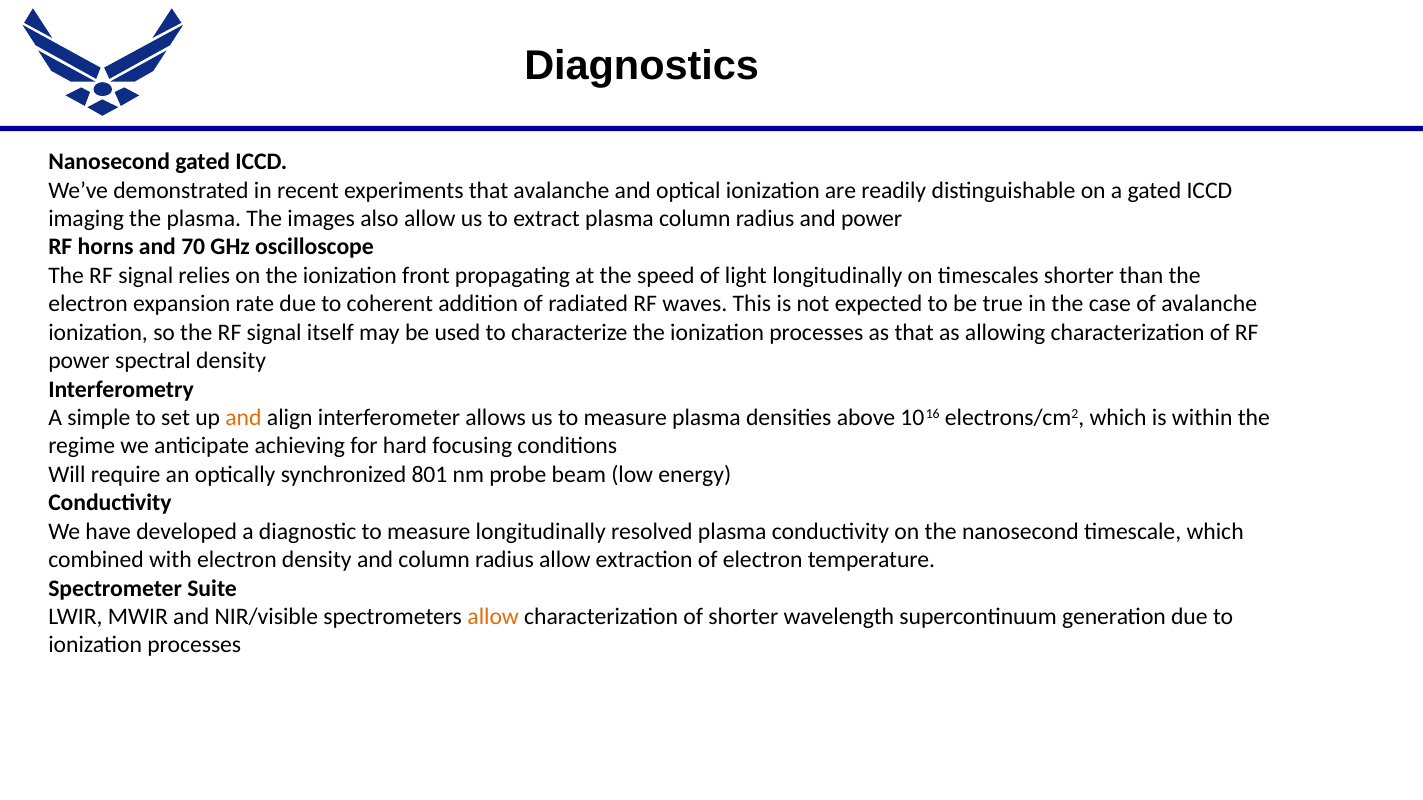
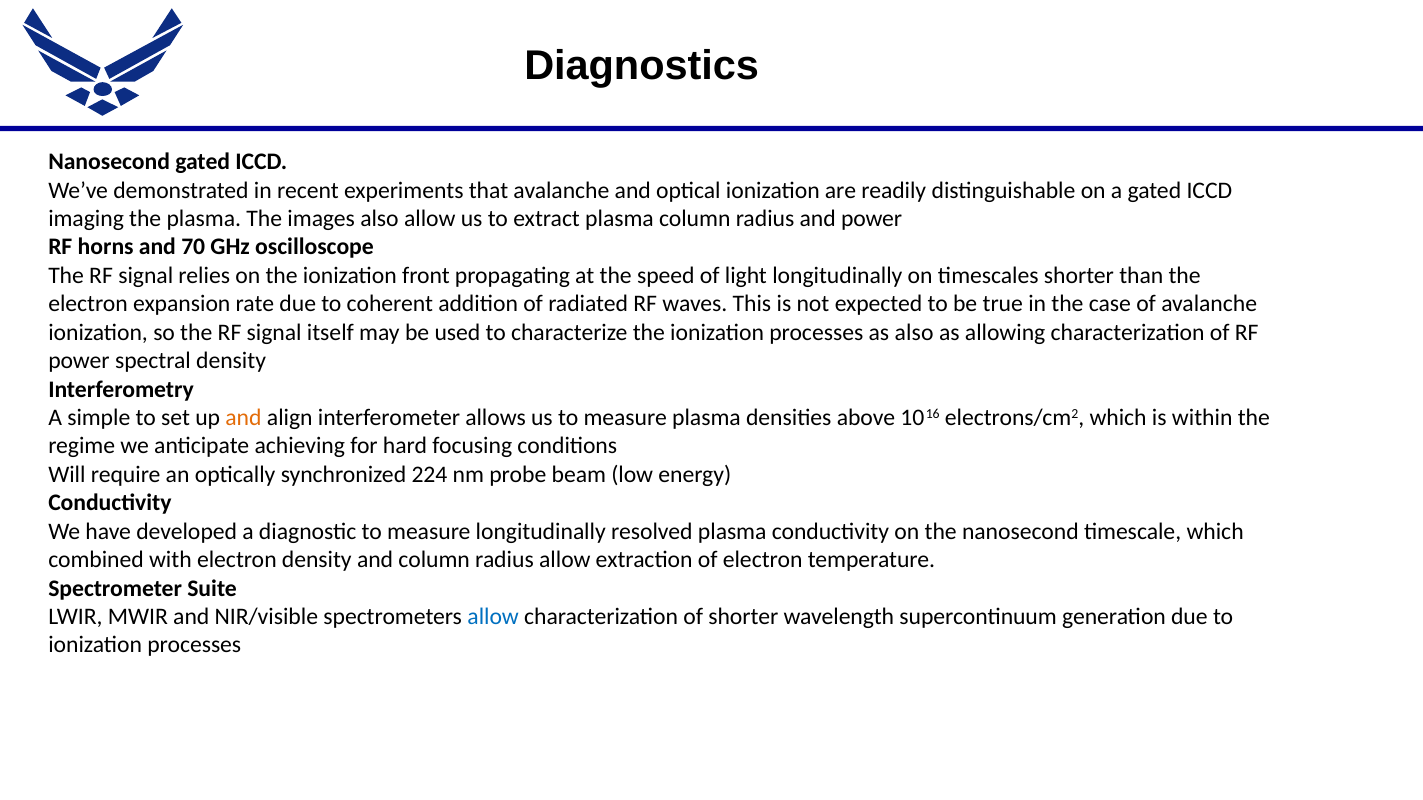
as that: that -> also
801: 801 -> 224
allow at (493, 617) colour: orange -> blue
